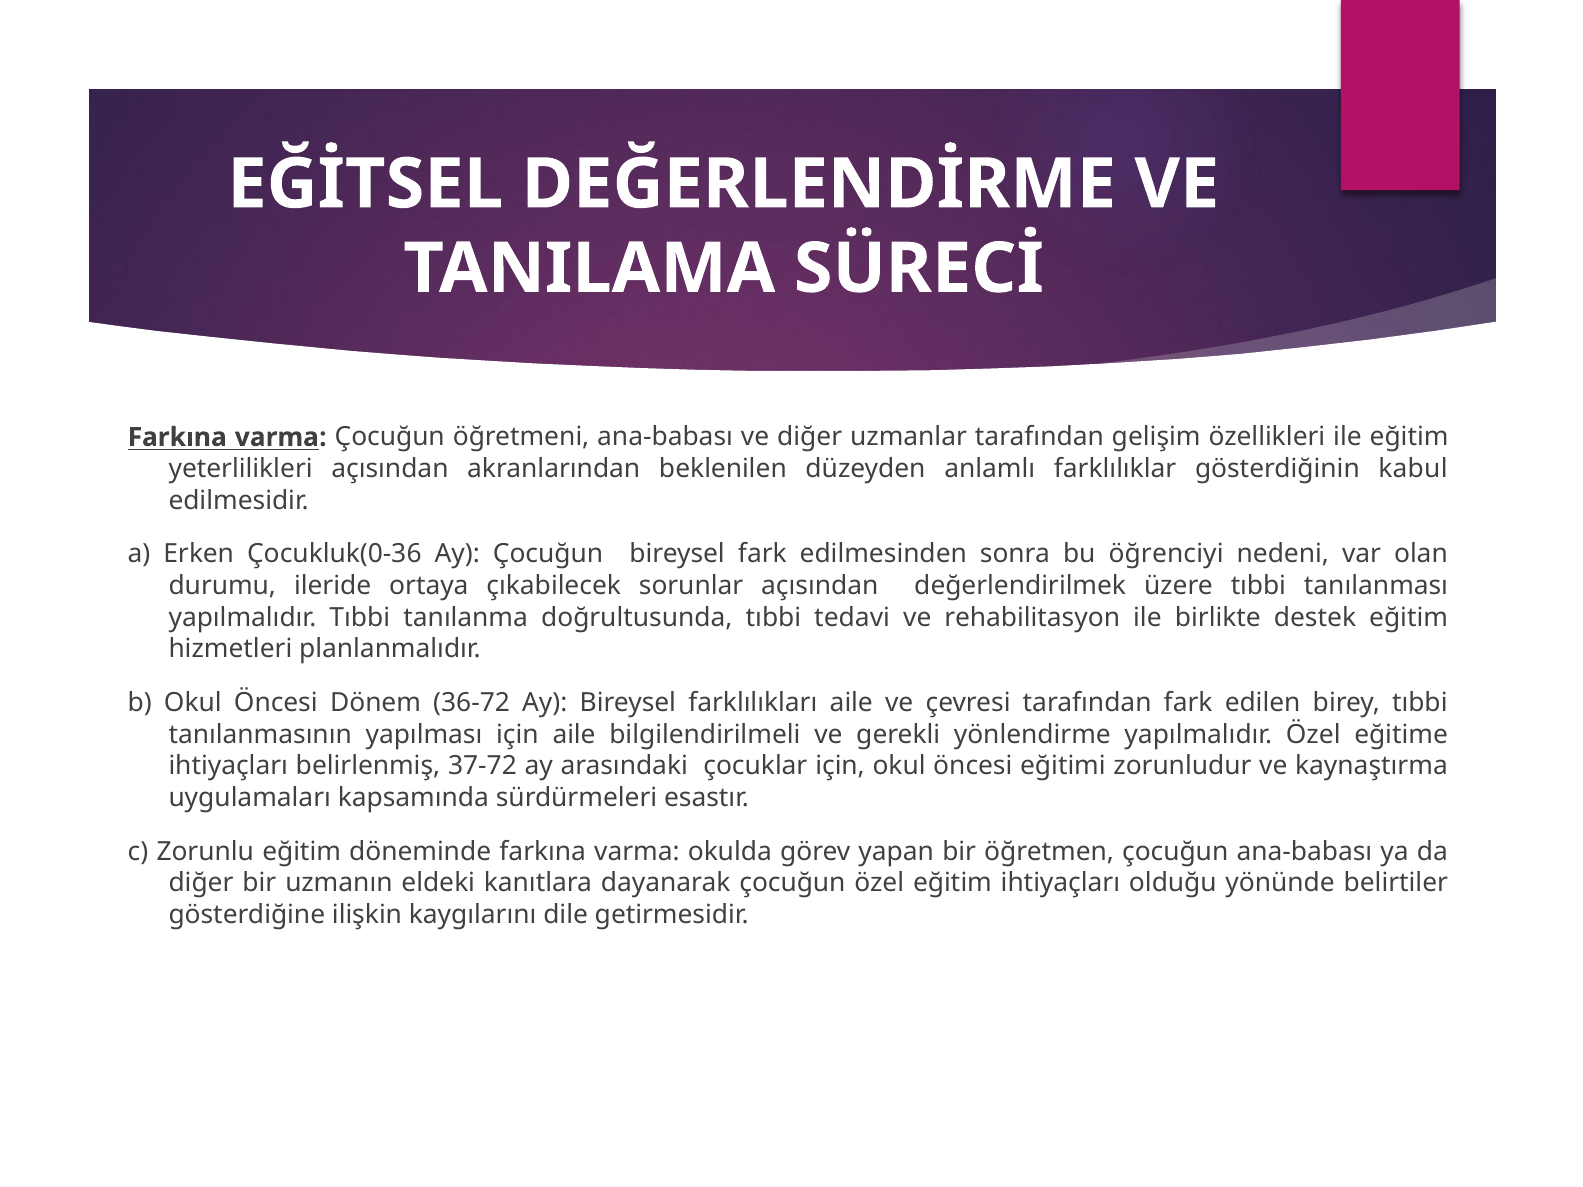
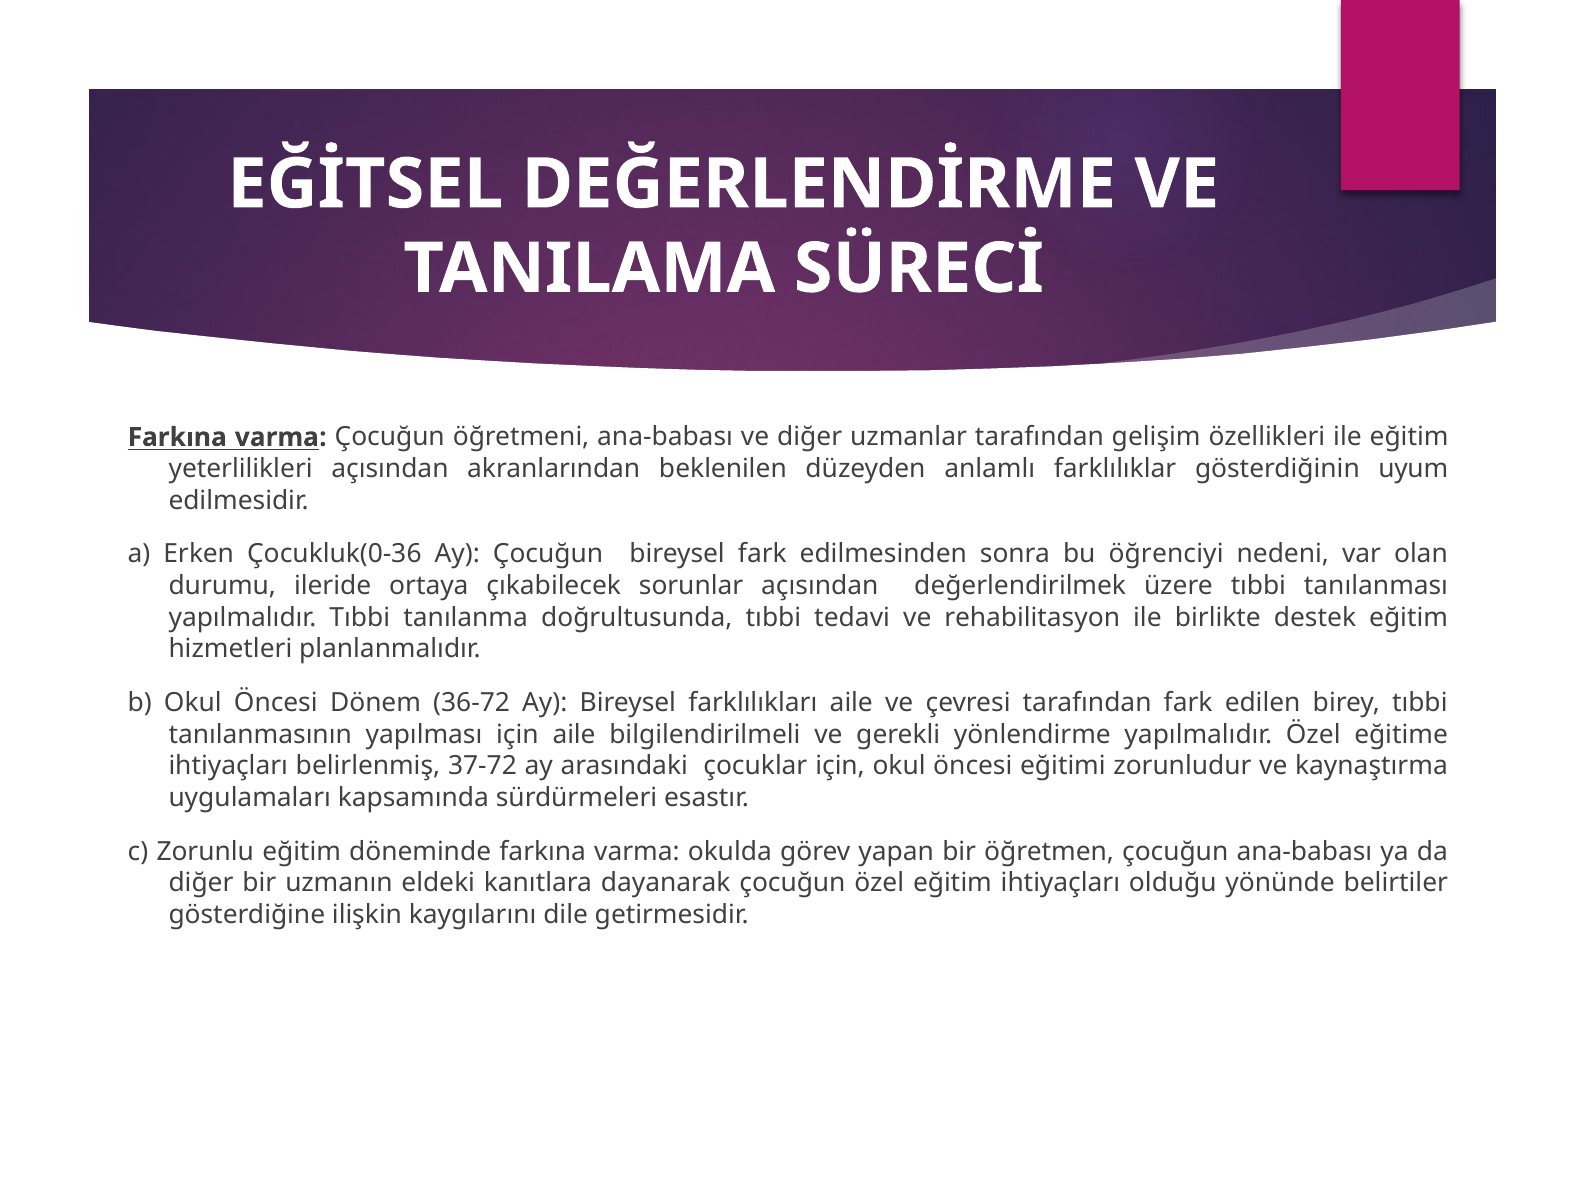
kabul: kabul -> uyum
